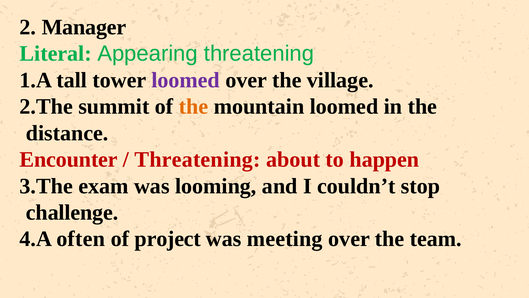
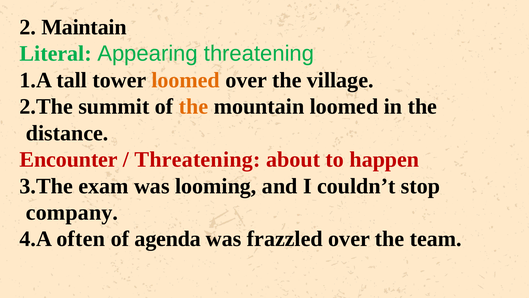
Manager: Manager -> Maintain
loomed at (186, 80) colour: purple -> orange
challenge: challenge -> company
project: project -> agenda
meeting: meeting -> frazzled
